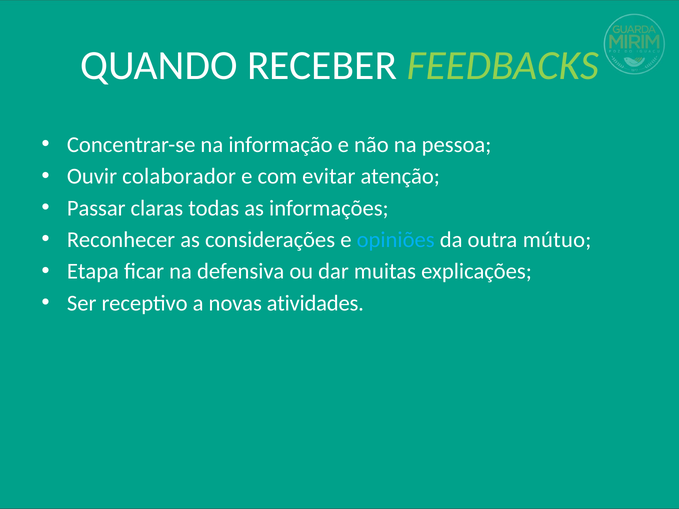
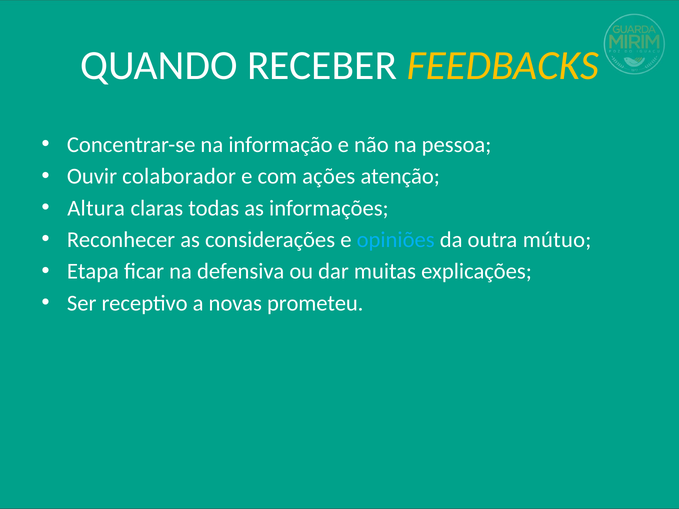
FEEDBACKS colour: light green -> yellow
evitar: evitar -> ações
Passar: Passar -> Altura
atividades: atividades -> prometeu
